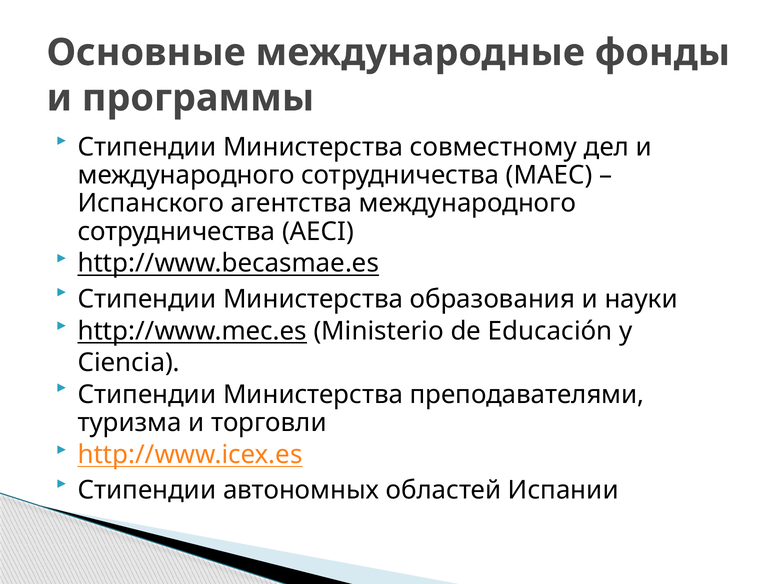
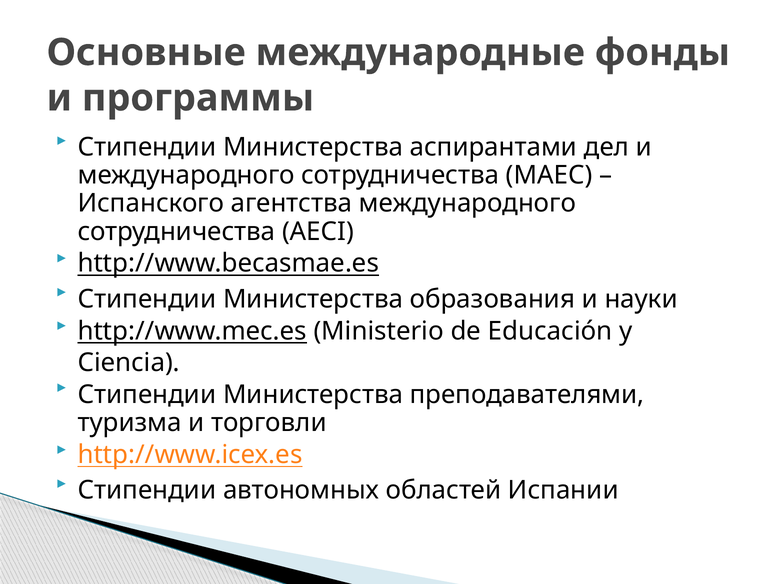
совместному: совместному -> аспирантами
